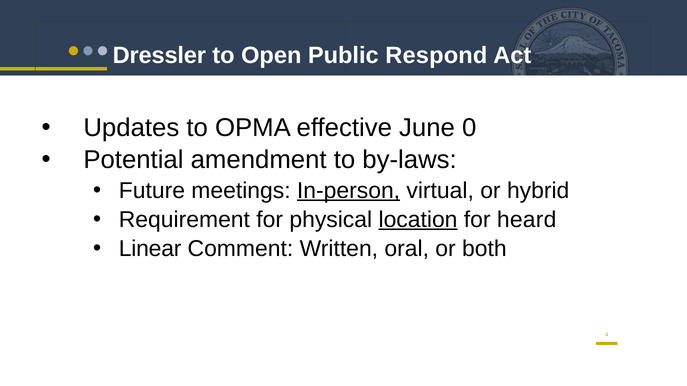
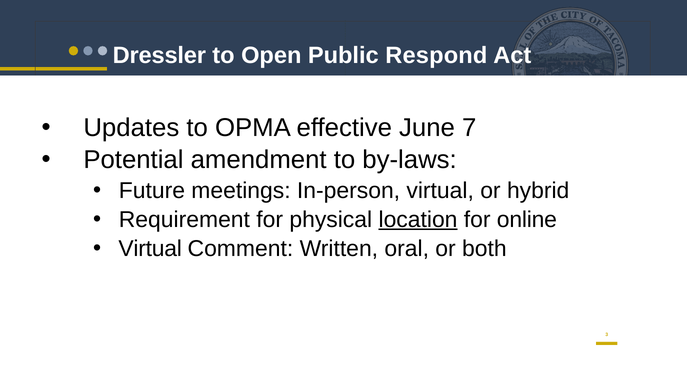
0: 0 -> 7
In-person underline: present -> none
heard: heard -> online
Linear at (150, 249): Linear -> Virtual
